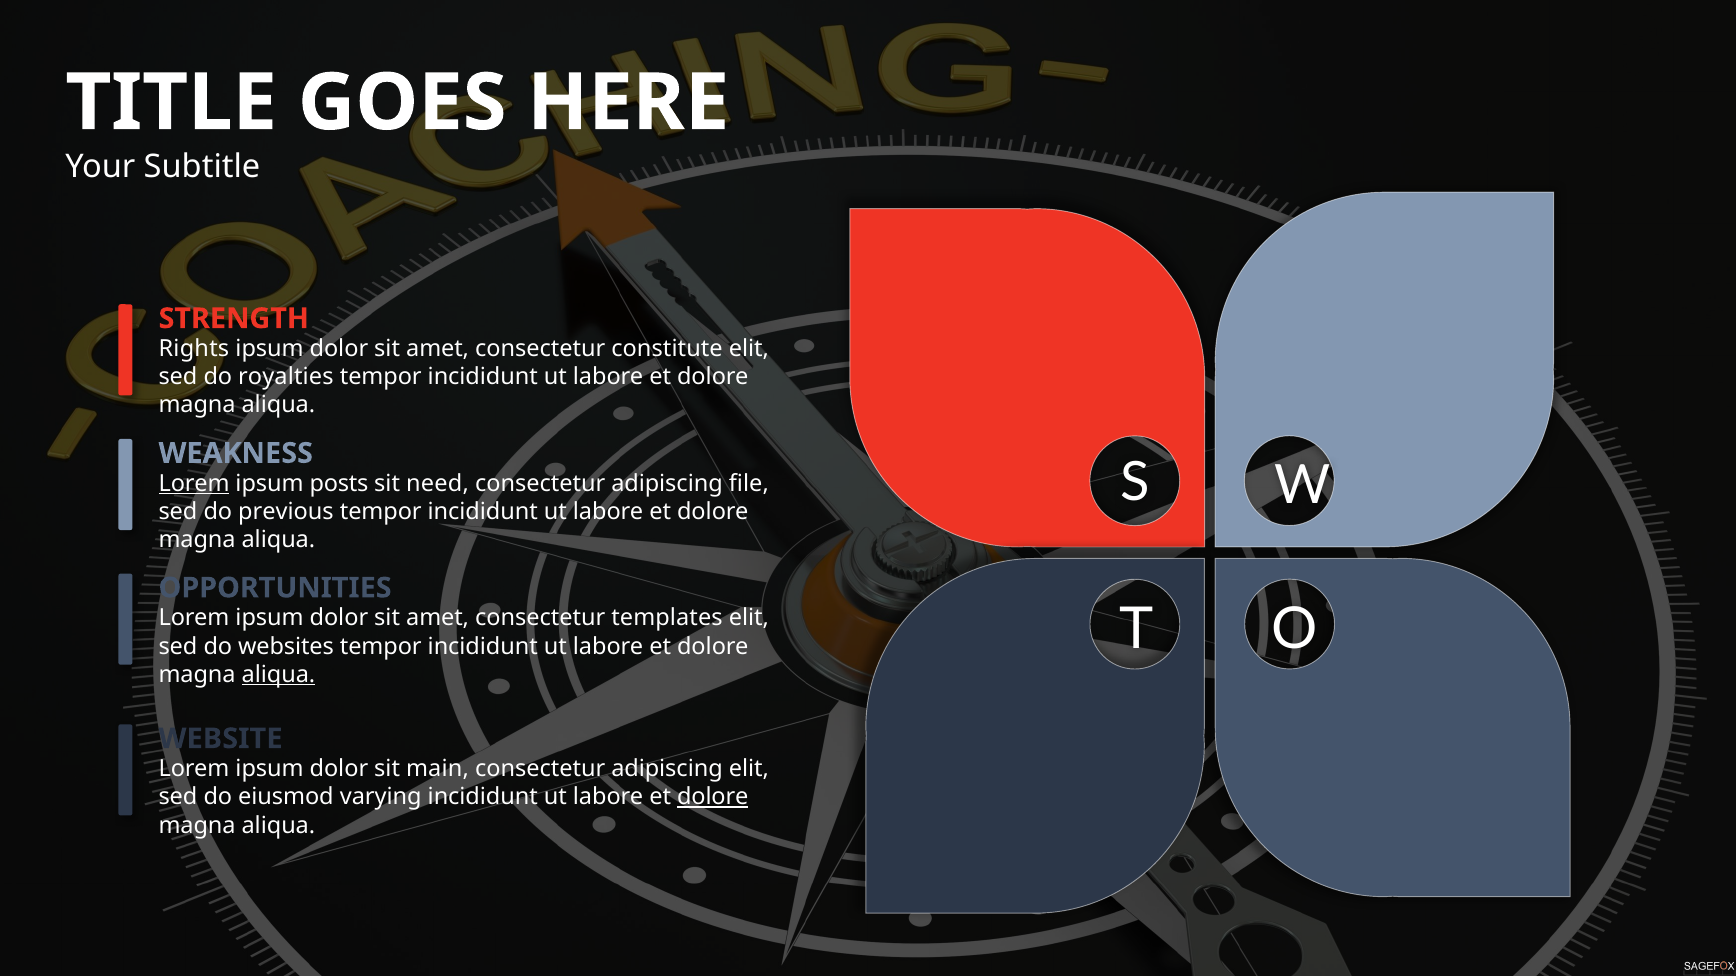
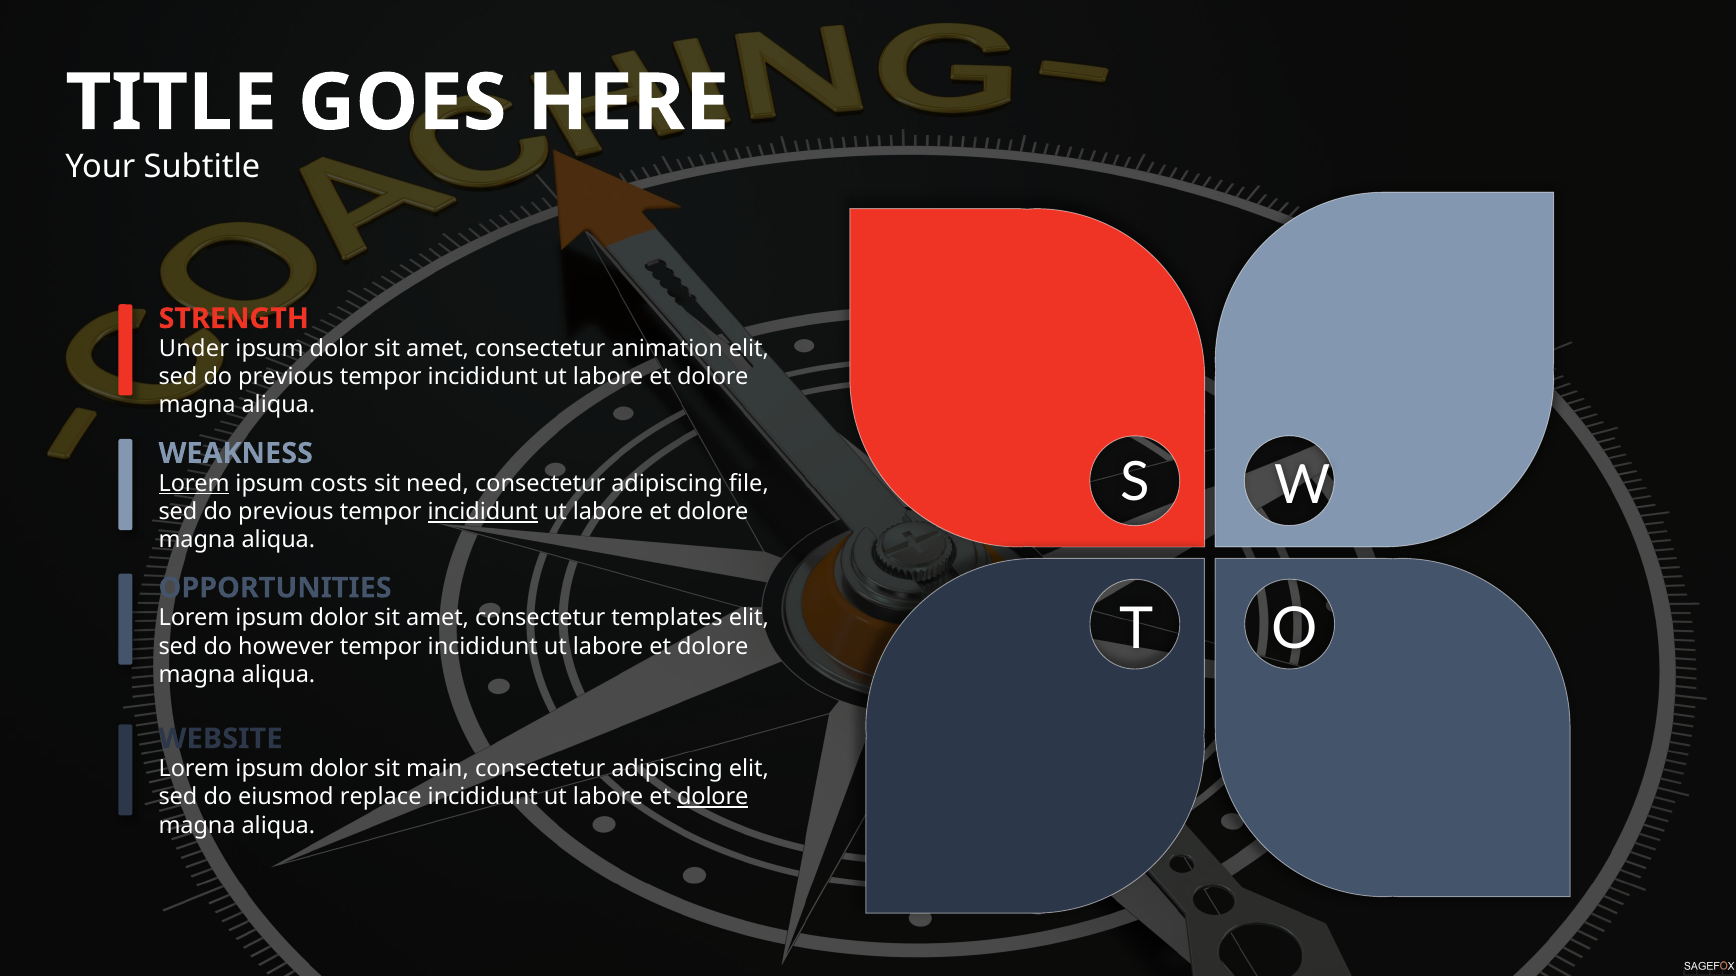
Rights: Rights -> Under
constitute: constitute -> animation
royalties at (286, 377): royalties -> previous
posts: posts -> costs
incididunt at (483, 512) underline: none -> present
websites: websites -> however
aliqua at (278, 675) underline: present -> none
varying: varying -> replace
